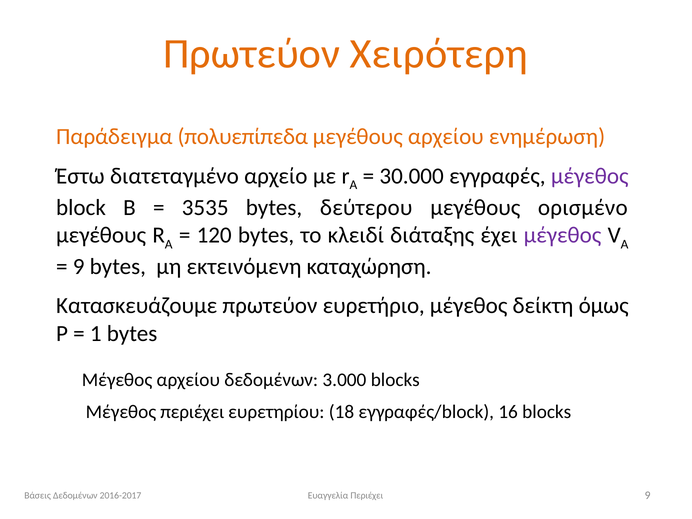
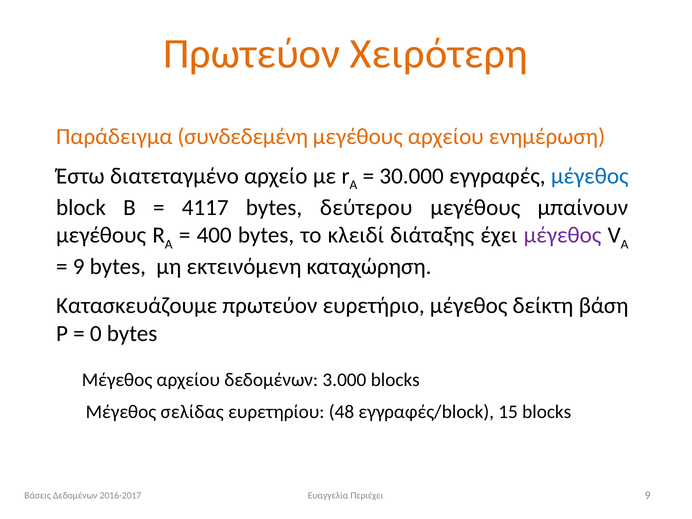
πολυεπίπεδα: πολυεπίπεδα -> συνδεδεμένη
μέγεθος at (590, 176) colour: purple -> blue
3535: 3535 -> 4117
ορισμένο: ορισμένο -> μπαίνουν
120: 120 -> 400
όμως: όμως -> βάση
1: 1 -> 0
Μέγεθος περιέχει: περιέχει -> σελίδας
18: 18 -> 48
16: 16 -> 15
